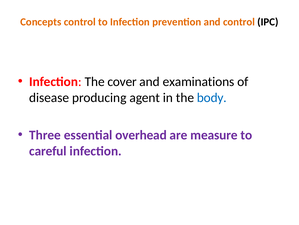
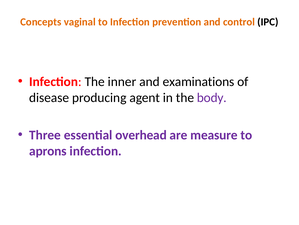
Concepts control: control -> vaginal
cover: cover -> inner
body colour: blue -> purple
careful: careful -> aprons
